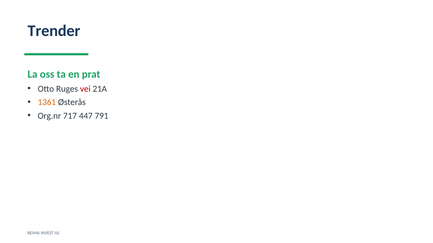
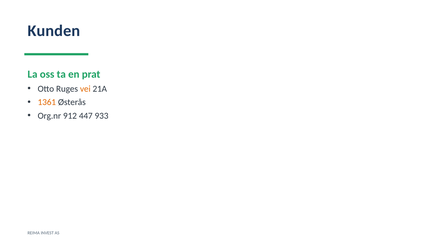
Trender: Trender -> Kunden
vei colour: red -> orange
717: 717 -> 912
791: 791 -> 933
